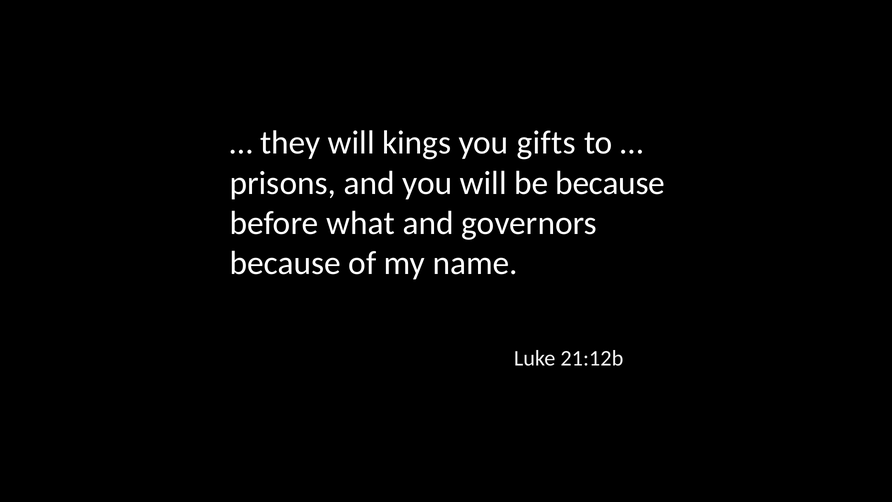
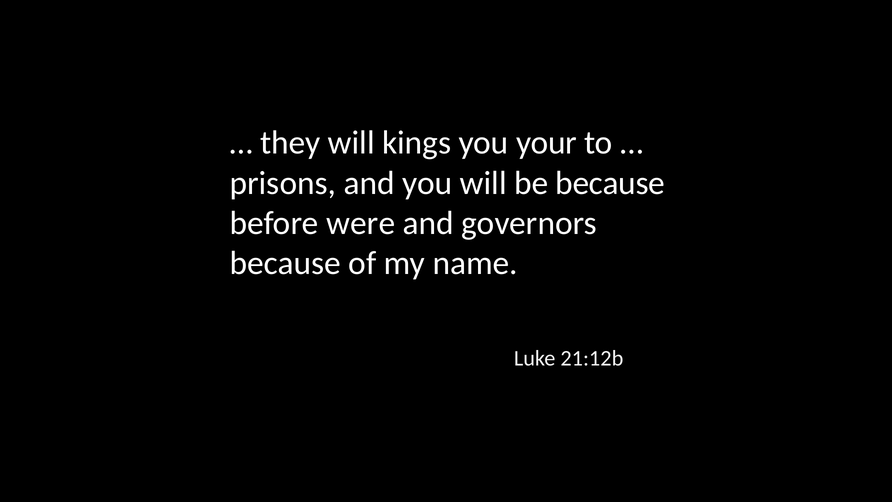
gifts: gifts -> your
what: what -> were
